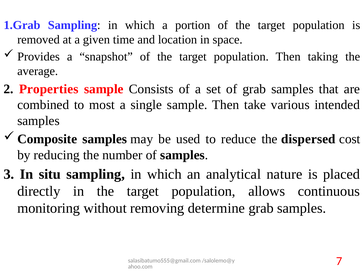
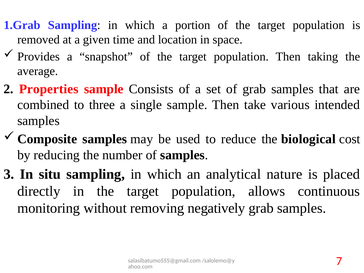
most: most -> three
dispersed: dispersed -> biological
determine: determine -> negatively
